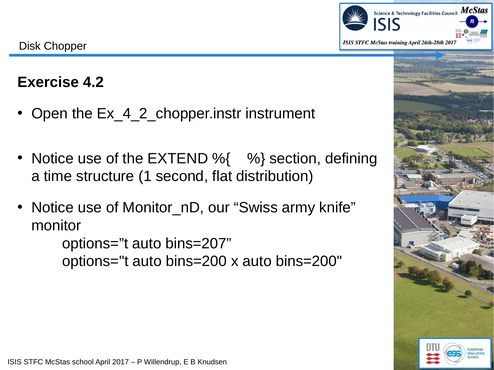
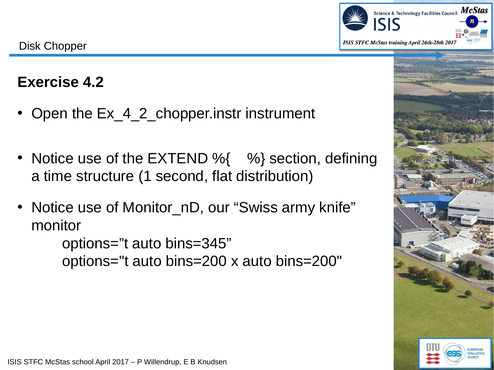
bins=207: bins=207 -> bins=345
